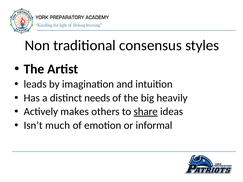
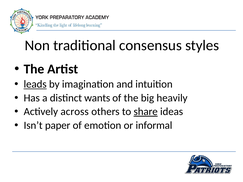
leads underline: none -> present
needs: needs -> wants
makes: makes -> across
much: much -> paper
